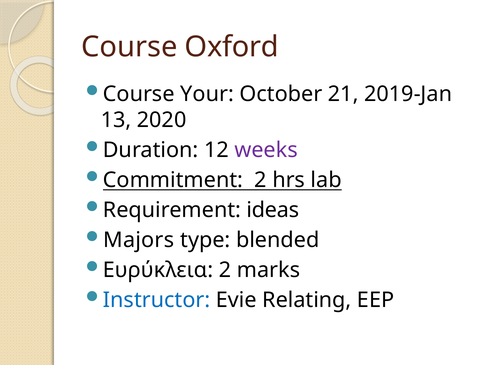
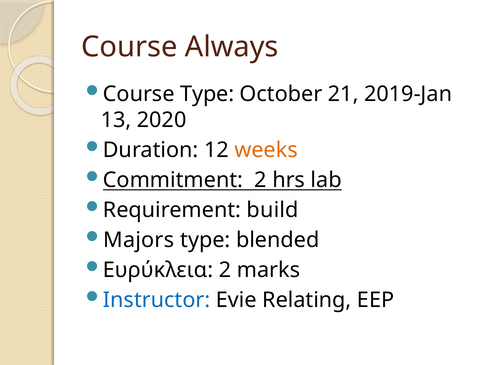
Oxford: Oxford -> Always
Course Your: Your -> Type
weeks colour: purple -> orange
ideas: ideas -> build
